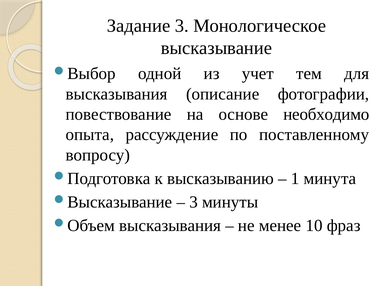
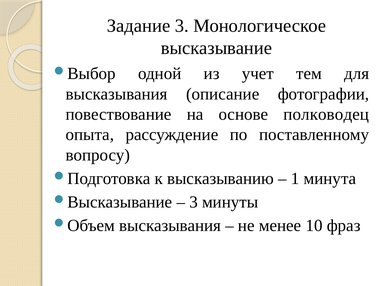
необходимо: необходимо -> полководец
